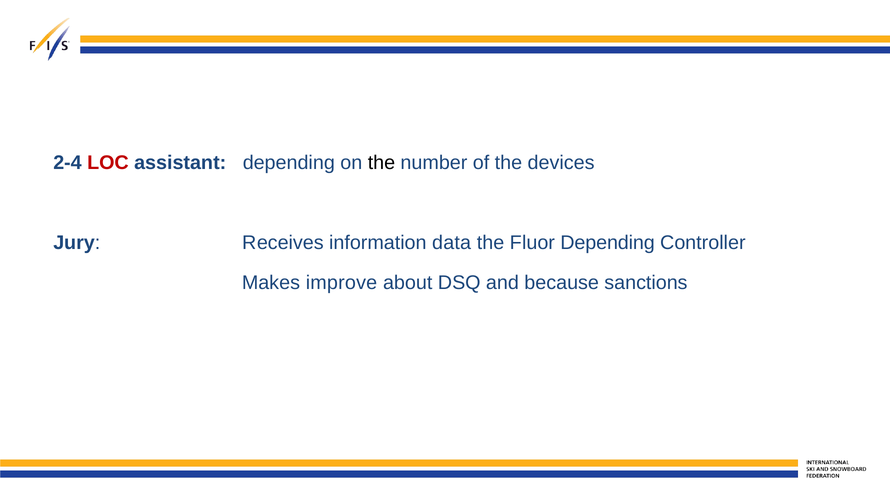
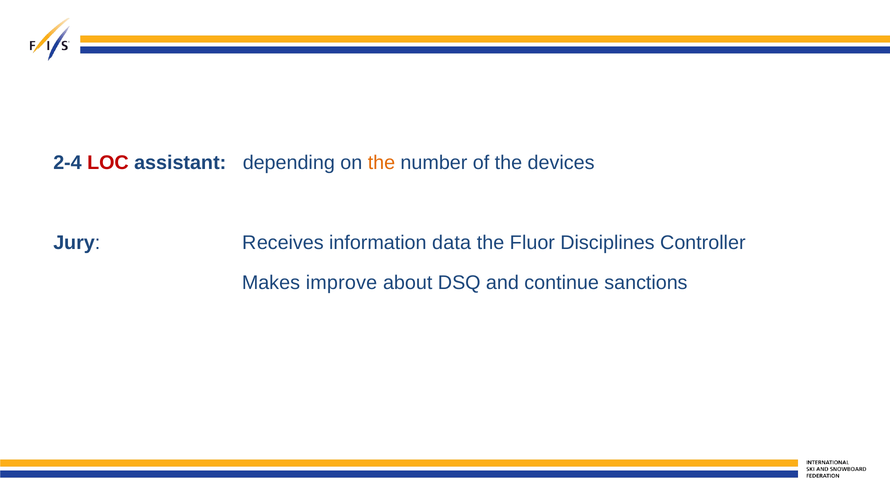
the at (381, 163) colour: black -> orange
Fluor Depending: Depending -> Disciplines
because: because -> continue
